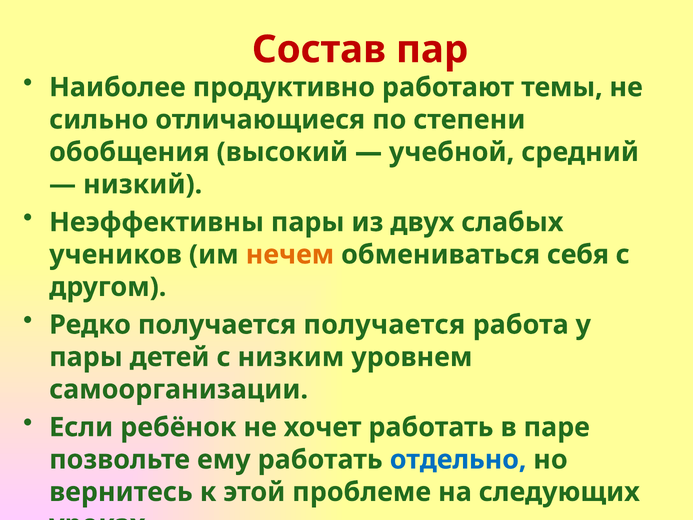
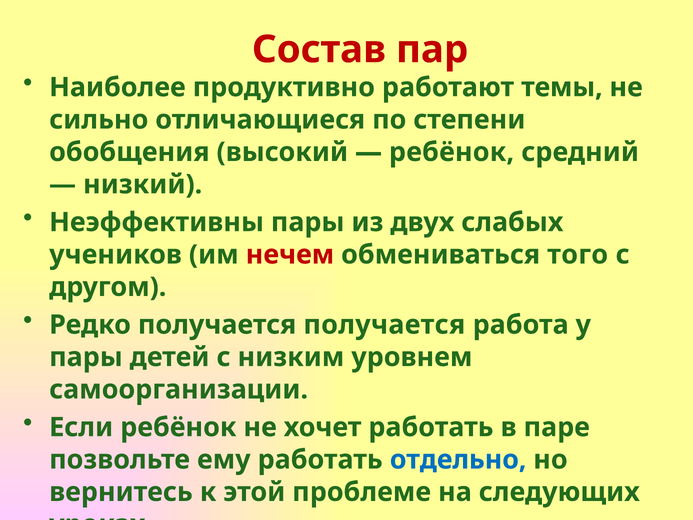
учебной at (452, 152): учебной -> ребёнок
нечем colour: orange -> red
себя: себя -> того
